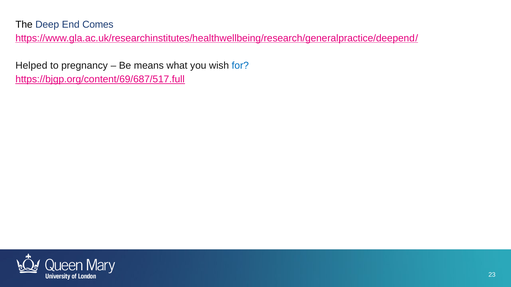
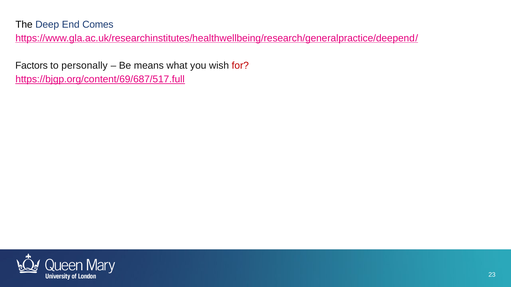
Helped: Helped -> Factors
pregnancy: pregnancy -> personally
for colour: blue -> red
